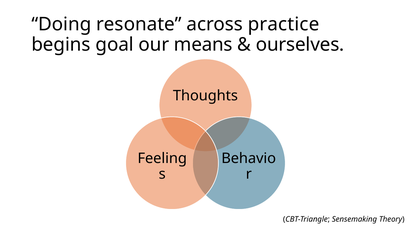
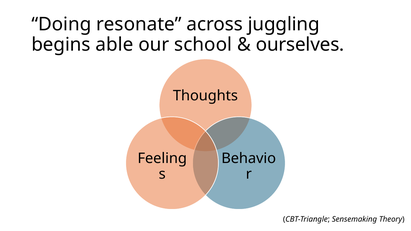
practice: practice -> juggling
goal: goal -> able
means: means -> school
